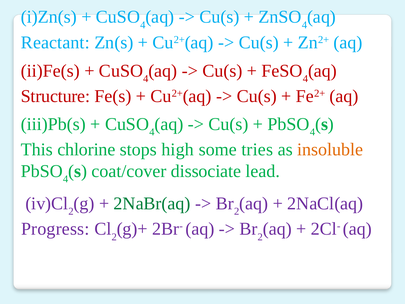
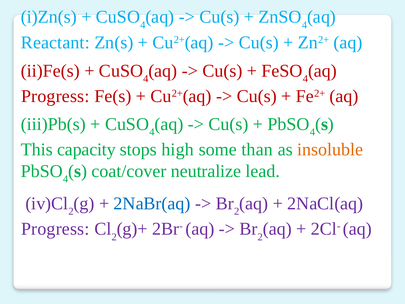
Structure at (55, 96): Structure -> Progress
chlorine: chlorine -> capacity
tries: tries -> than
dissociate: dissociate -> neutralize
2NaBr(aq colour: green -> blue
